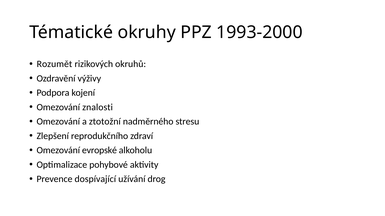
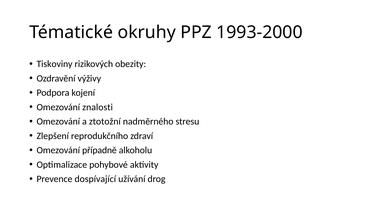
Rozumět: Rozumět -> Tiskoviny
okruhů: okruhů -> obezity
evropské: evropské -> případně
